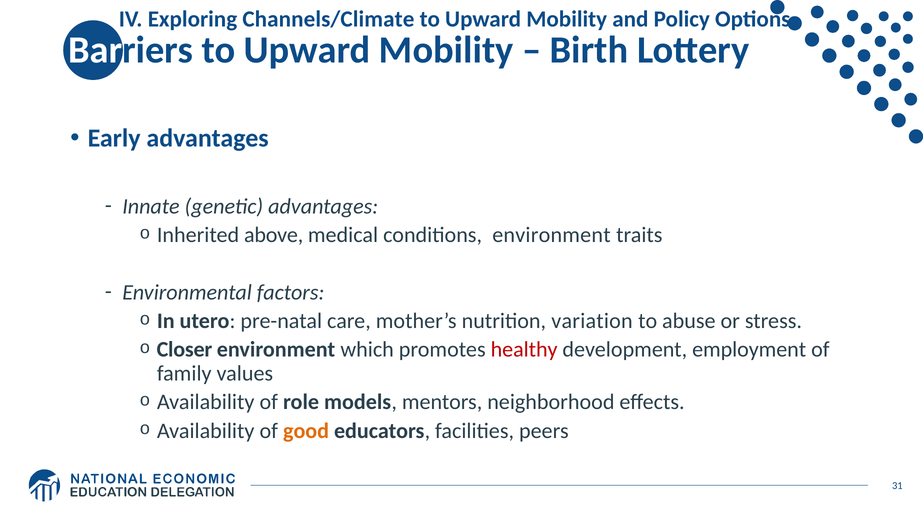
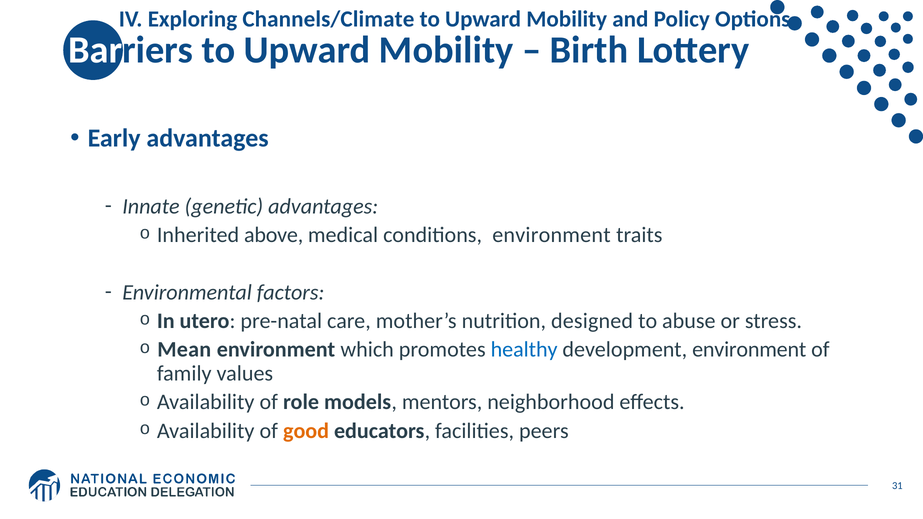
variation: variation -> designed
Closer: Closer -> Mean
healthy colour: red -> blue
development employment: employment -> environment
